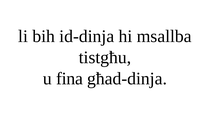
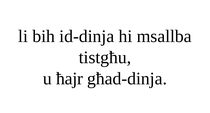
fina: fina -> ħajr
